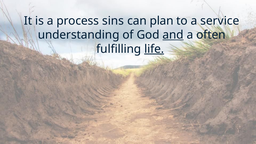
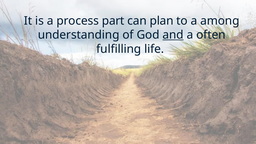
sins: sins -> part
service: service -> among
life underline: present -> none
